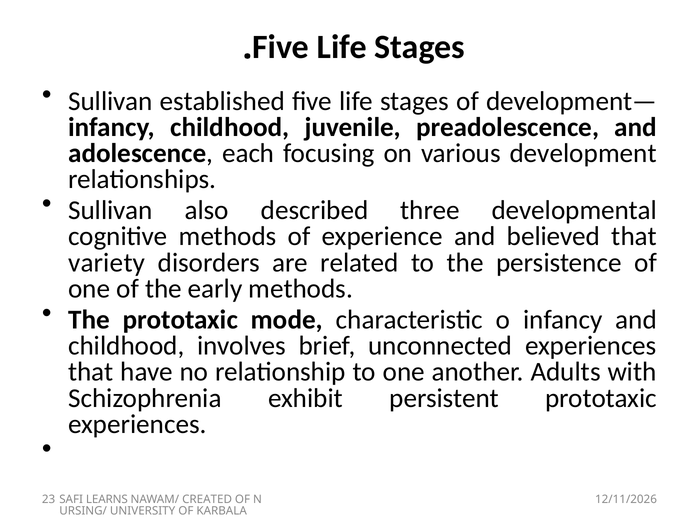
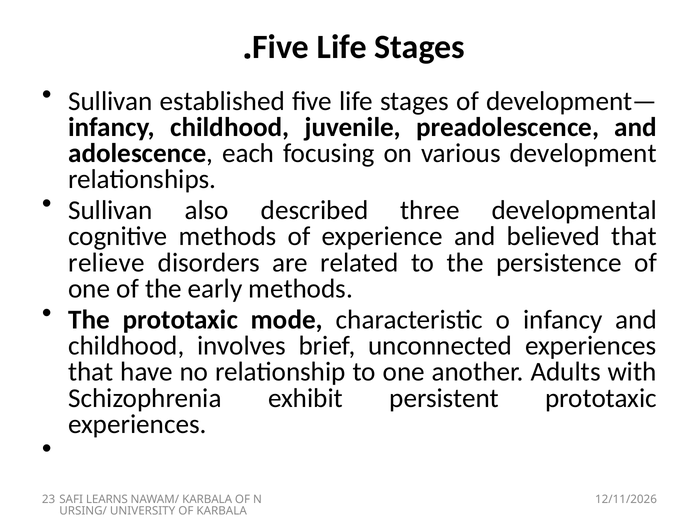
variety: variety -> relieve
NAWAM/ CREATED: CREATED -> KARBALA
